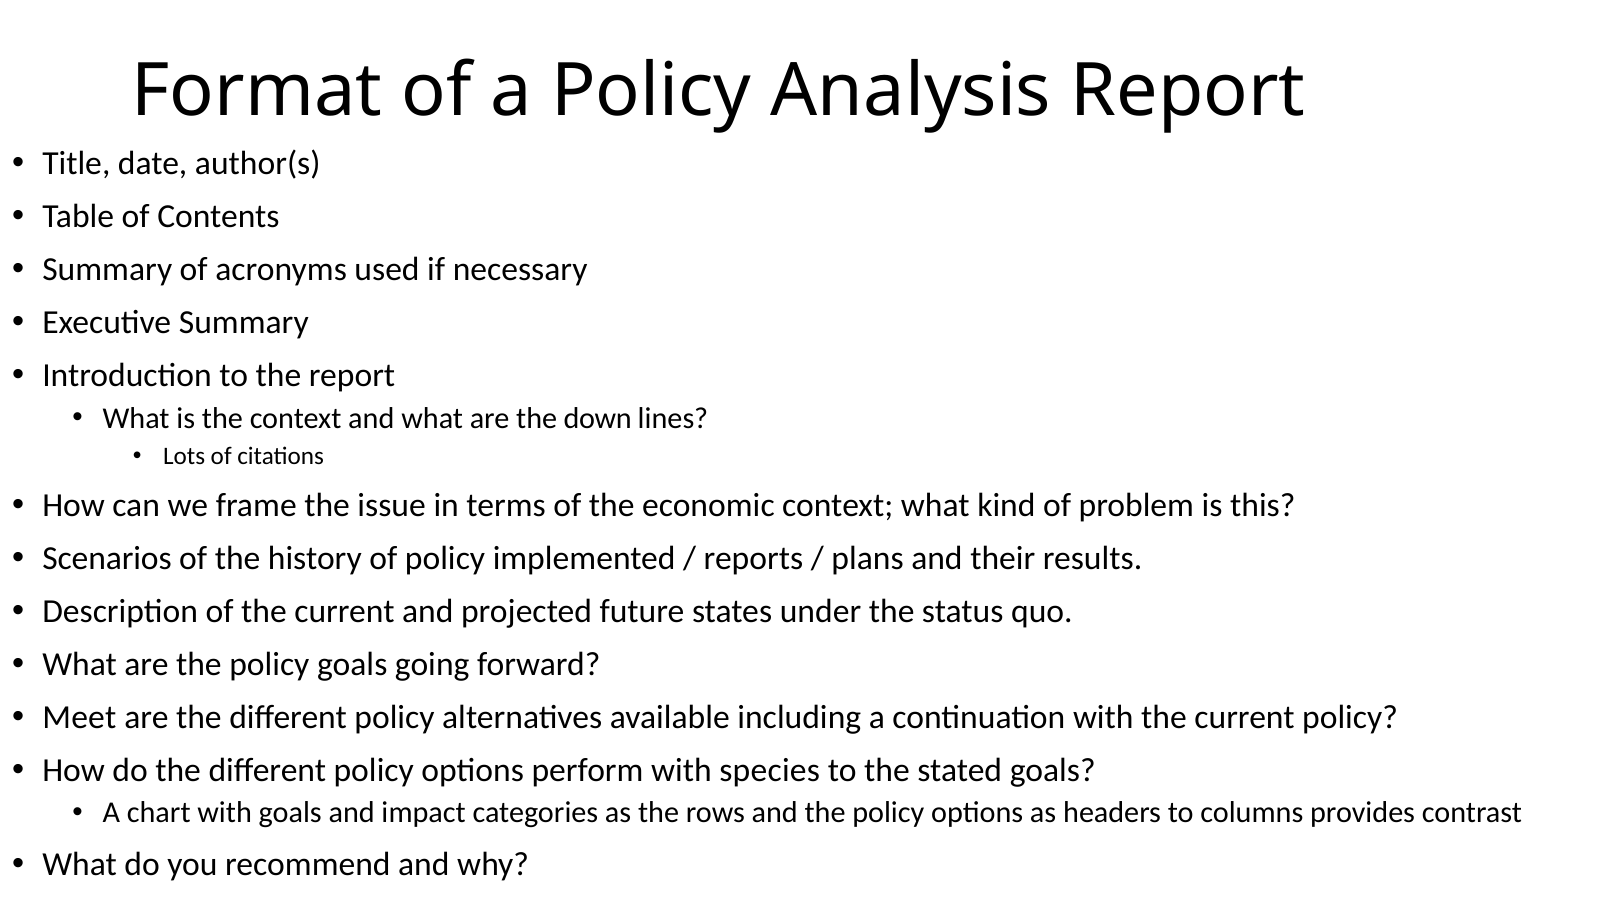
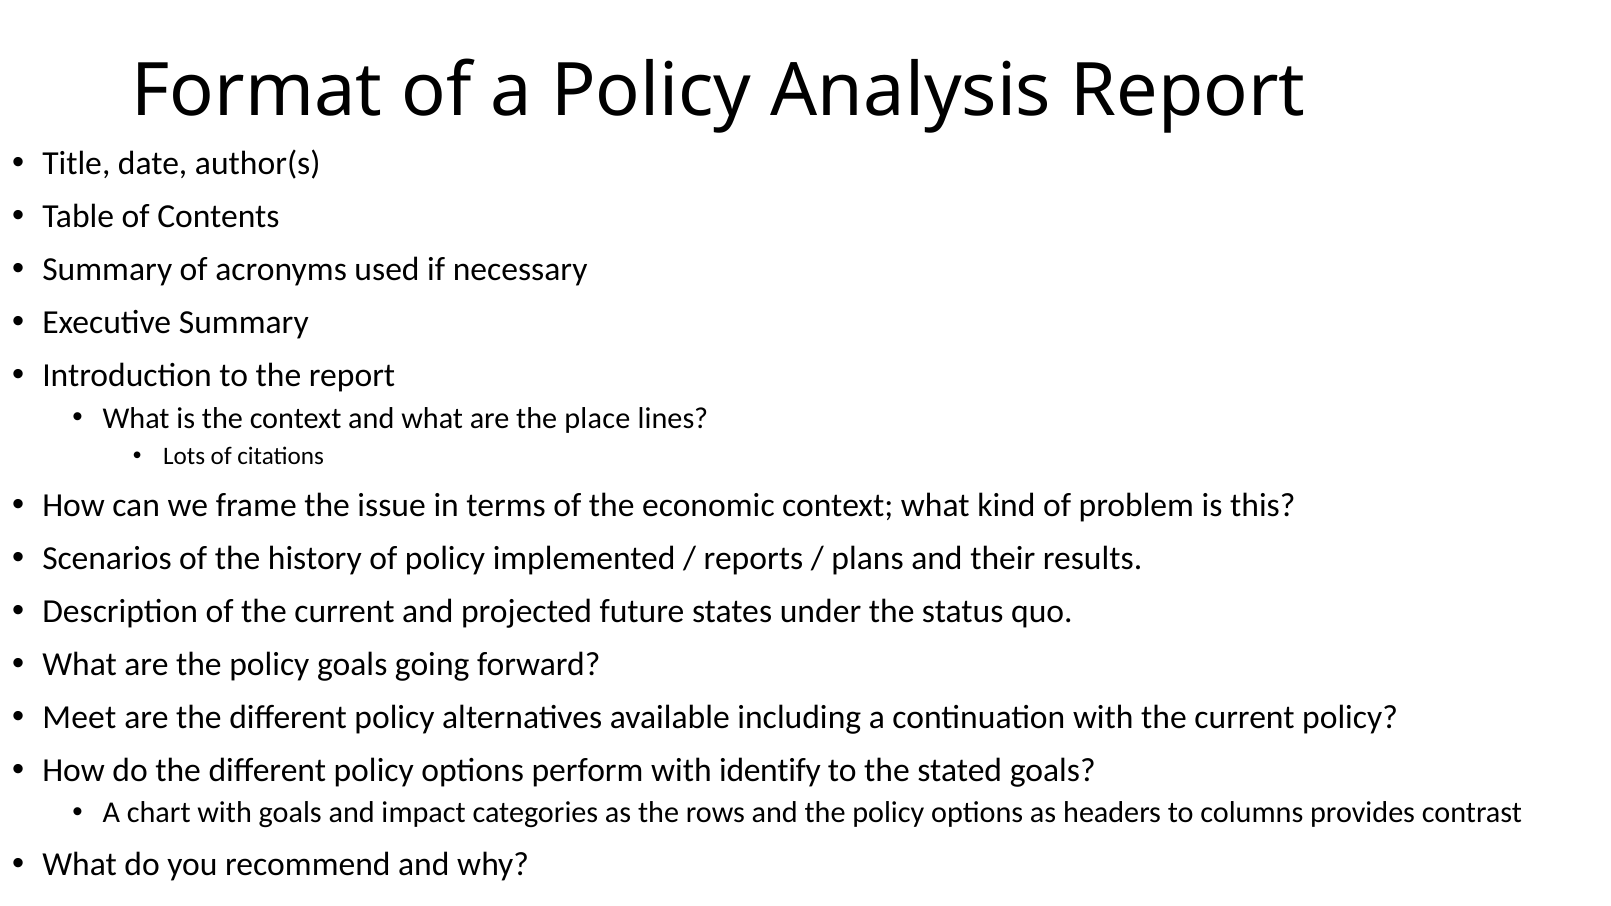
down: down -> place
species: species -> identify
